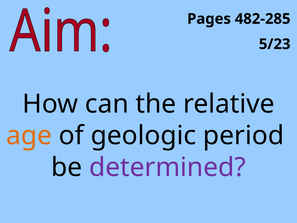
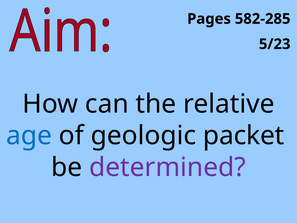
482-285: 482-285 -> 582-285
age colour: orange -> blue
period: period -> packet
